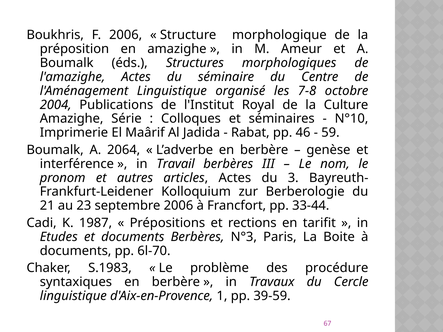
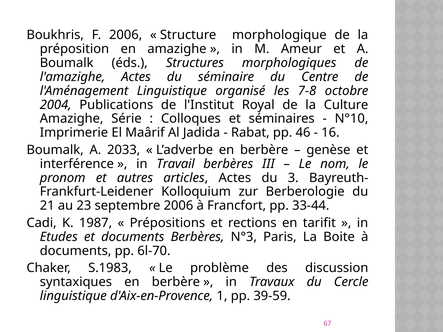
59: 59 -> 16
2064: 2064 -> 2033
procédure: procédure -> discussion
